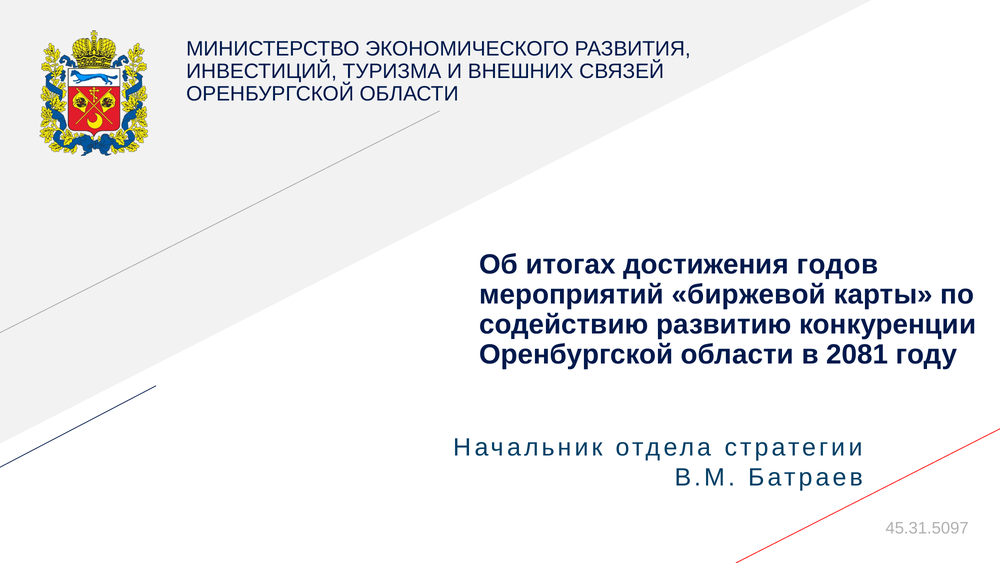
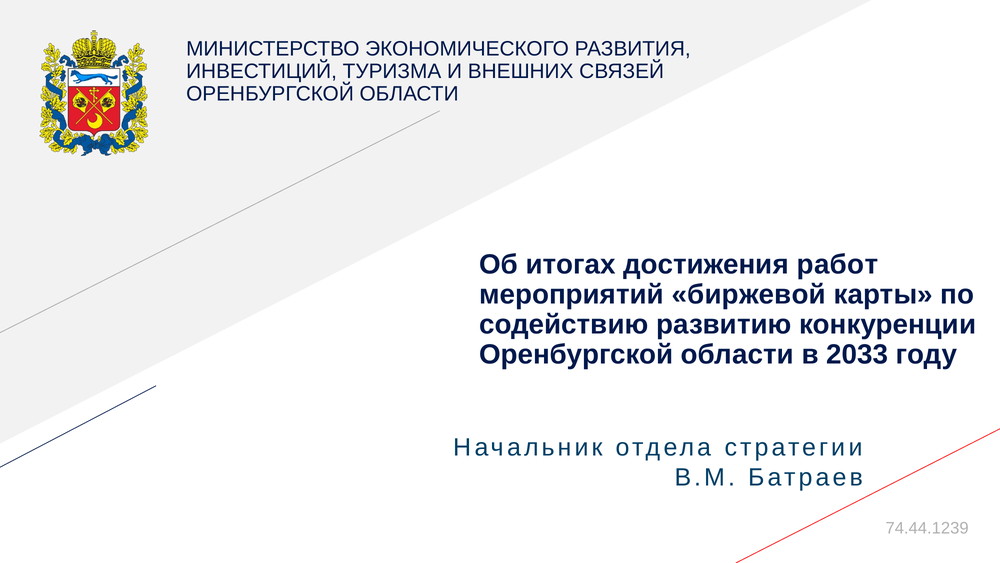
годов: годов -> работ
2081: 2081 -> 2033
45.31.5097: 45.31.5097 -> 74.44.1239
